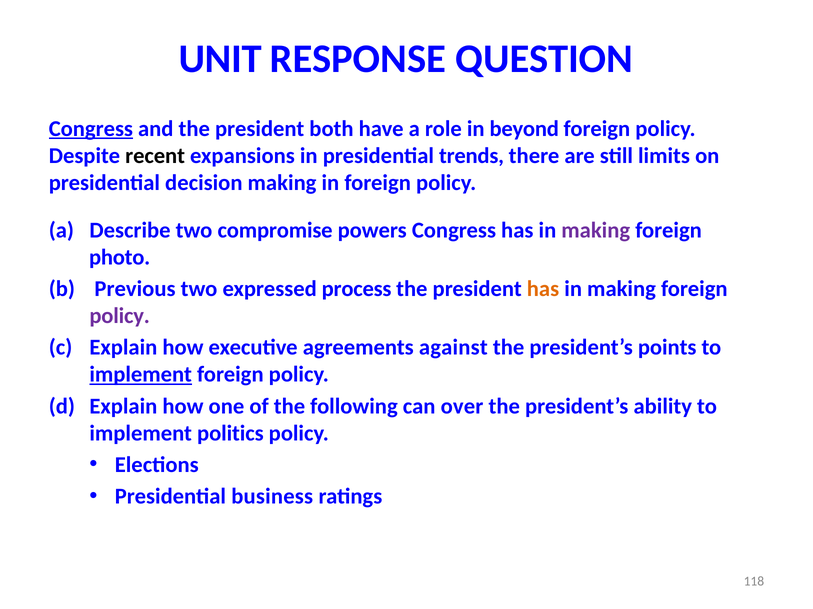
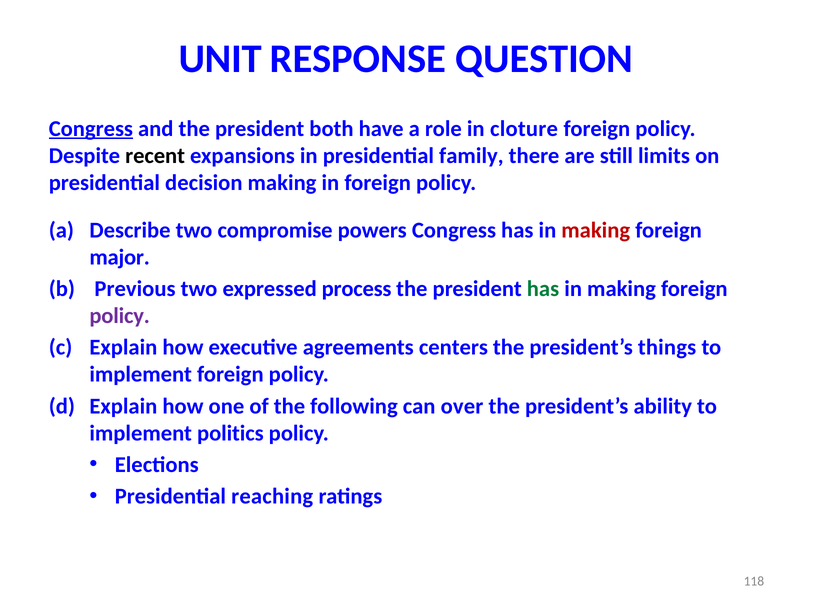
beyond: beyond -> cloture
trends: trends -> family
making at (596, 230) colour: purple -> red
photo: photo -> major
has at (543, 289) colour: orange -> green
against: against -> centers
points: points -> things
implement at (141, 375) underline: present -> none
business: business -> reaching
